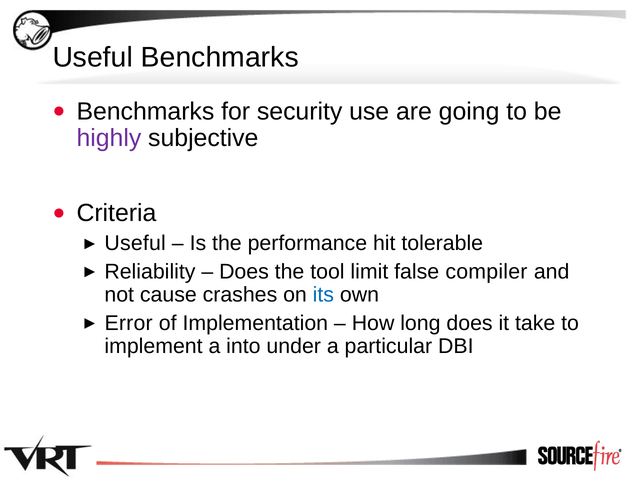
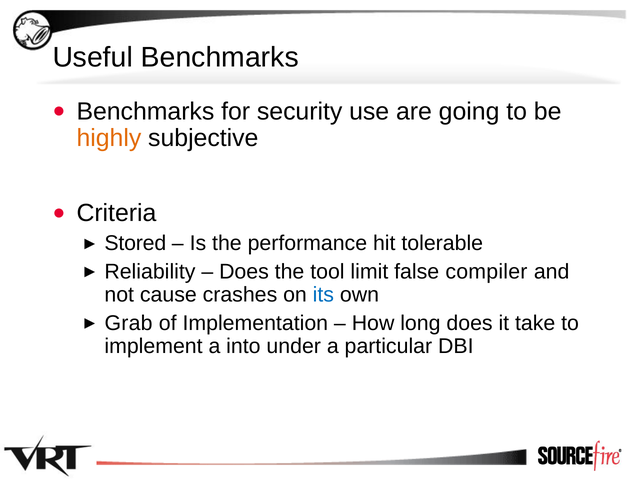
highly colour: purple -> orange
Useful at (135, 244): Useful -> Stored
Error: Error -> Grab
